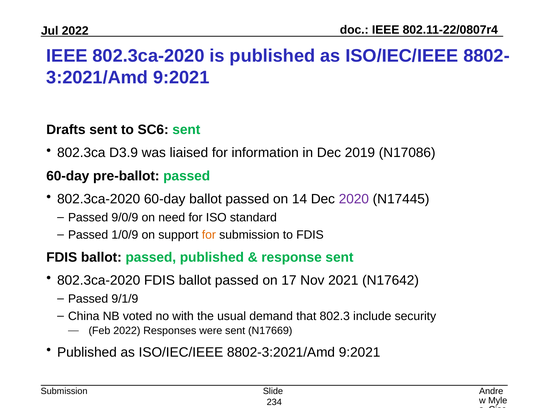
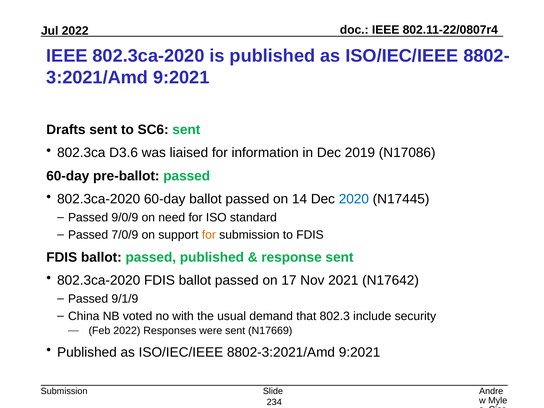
D3.9: D3.9 -> D3.6
2020 colour: purple -> blue
1/0/9: 1/0/9 -> 7/0/9
